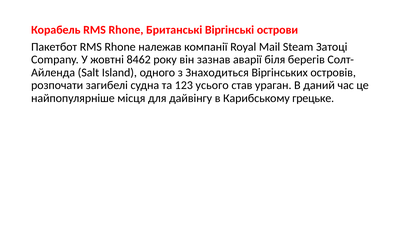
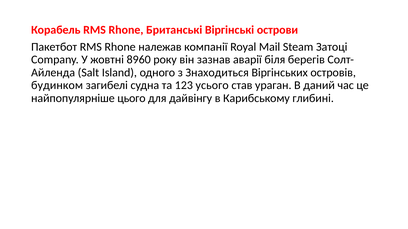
8462: 8462 -> 8960
розпочати: розпочати -> будинком
місця: місця -> цього
грецьке: грецьке -> глибині
